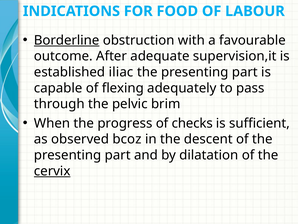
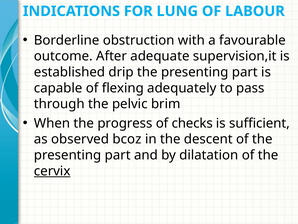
FOOD: FOOD -> LUNG
Borderline underline: present -> none
iliac: iliac -> drip
